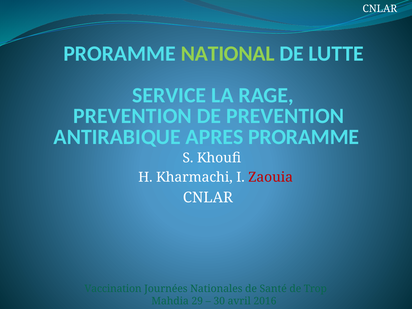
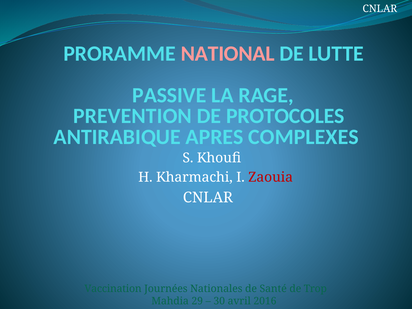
NATIONAL colour: light green -> pink
SERVICE: SERVICE -> PASSIVE
DE PREVENTION: PREVENTION -> PROTOCOLES
APRES PRORAMME: PRORAMME -> COMPLEXES
